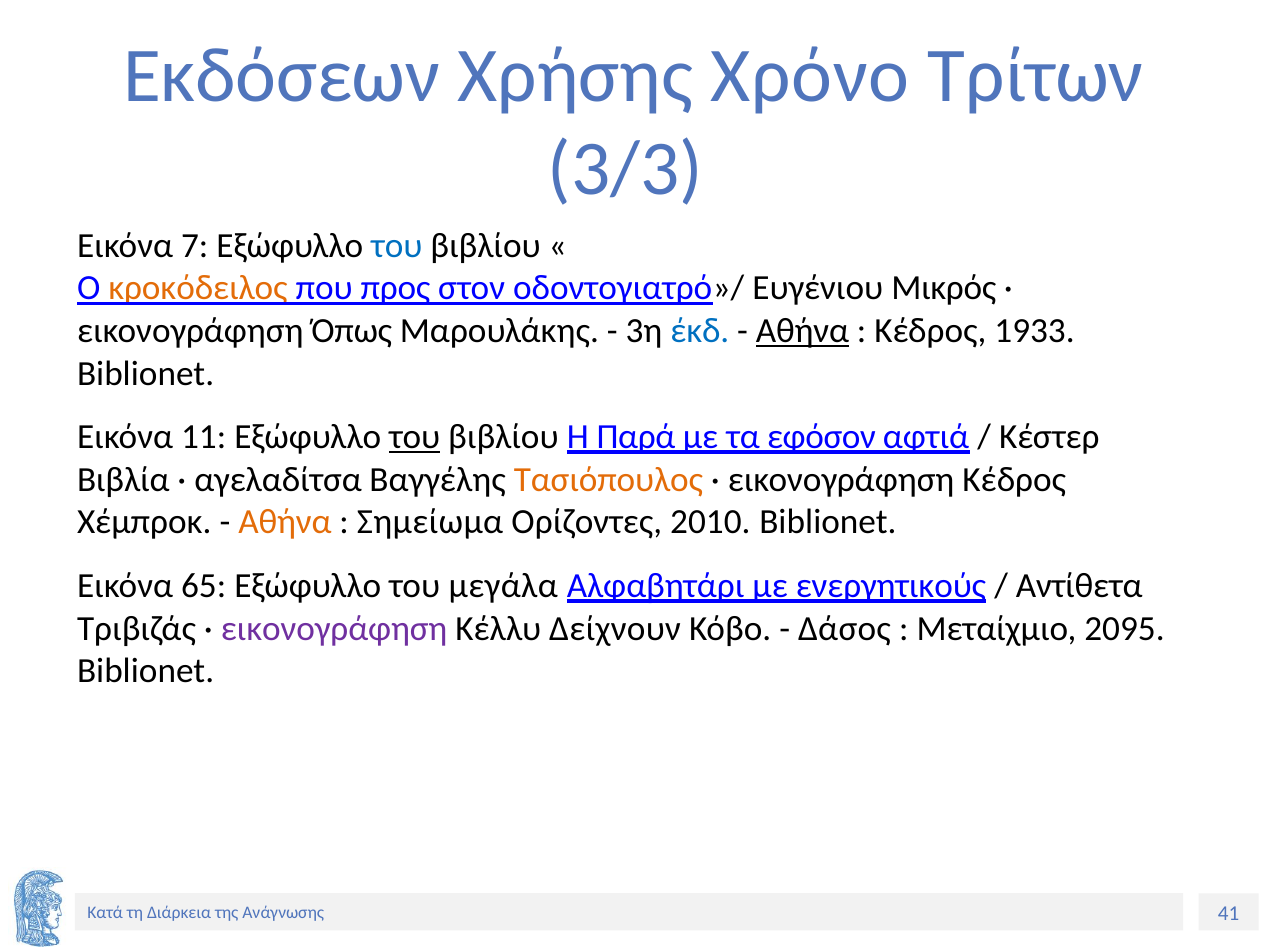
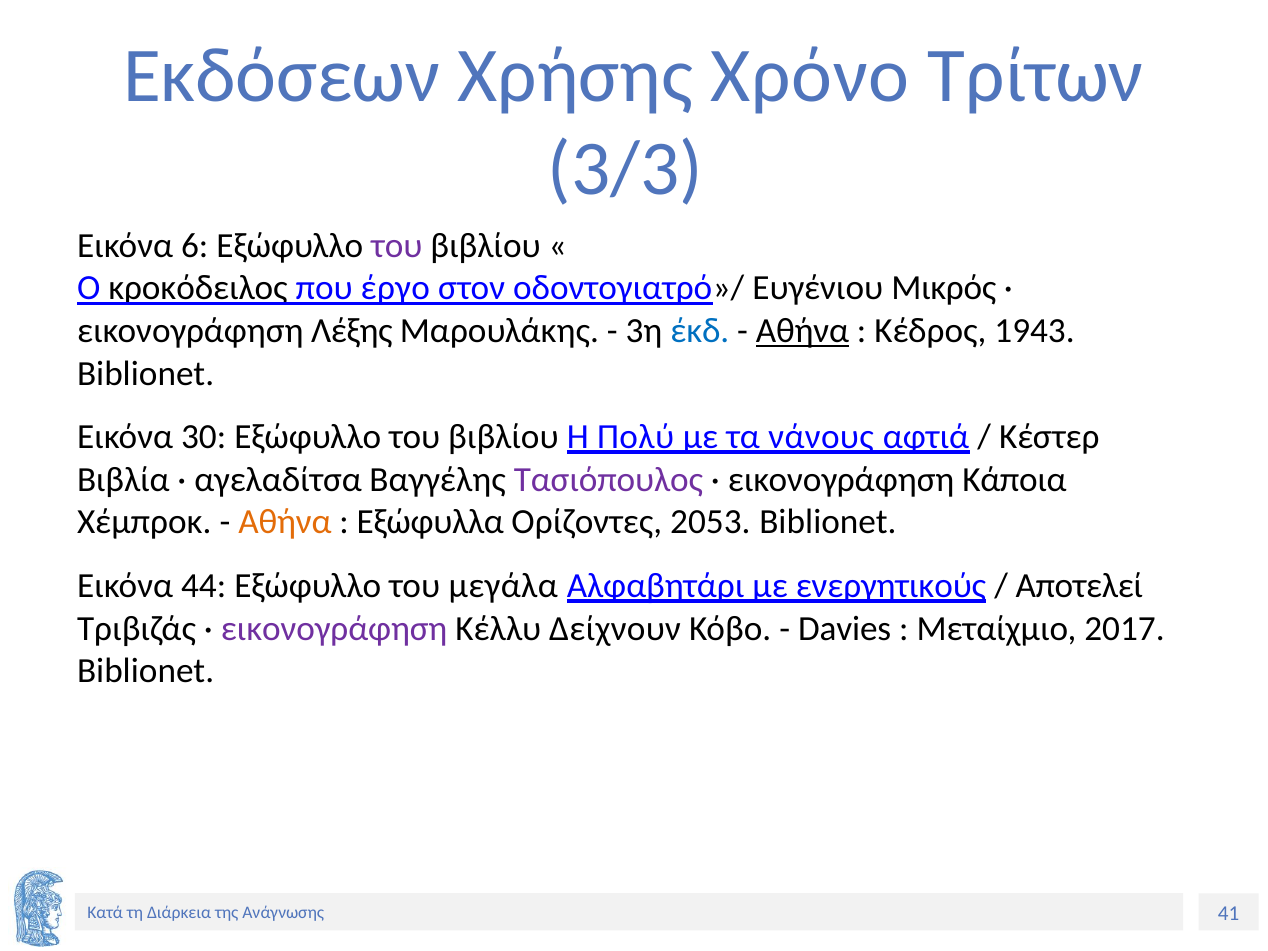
7: 7 -> 6
του at (397, 246) colour: blue -> purple
κροκόδειλος colour: orange -> black
προς: προς -> έργο
Όπως: Όπως -> Λέξης
1933: 1933 -> 1943
11: 11 -> 30
του at (415, 437) underline: present -> none
Παρά: Παρά -> Πολύ
εφόσον: εφόσον -> νάνους
Τασιόπουλος colour: orange -> purple
εικονογράφηση Κέδρος: Κέδρος -> Κάποια
Σημείωμα: Σημείωμα -> Εξώφυλλα
2010: 2010 -> 2053
65: 65 -> 44
Αντίθετα: Αντίθετα -> Αποτελεί
Δάσος: Δάσος -> Davies
2095: 2095 -> 2017
